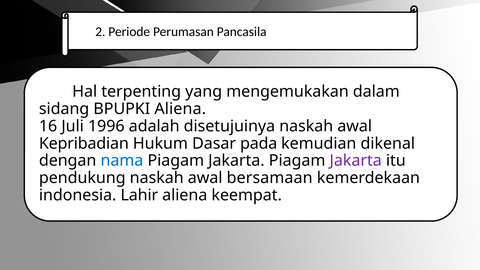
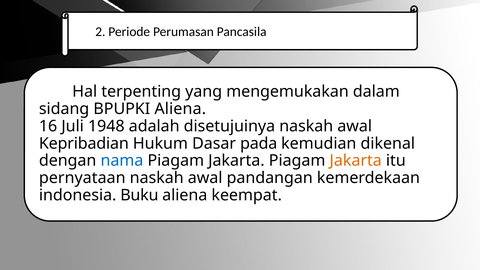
1996: 1996 -> 1948
Jakarta at (356, 161) colour: purple -> orange
pendukung: pendukung -> pernyataan
bersamaan: bersamaan -> pandangan
Lahir: Lahir -> Buku
